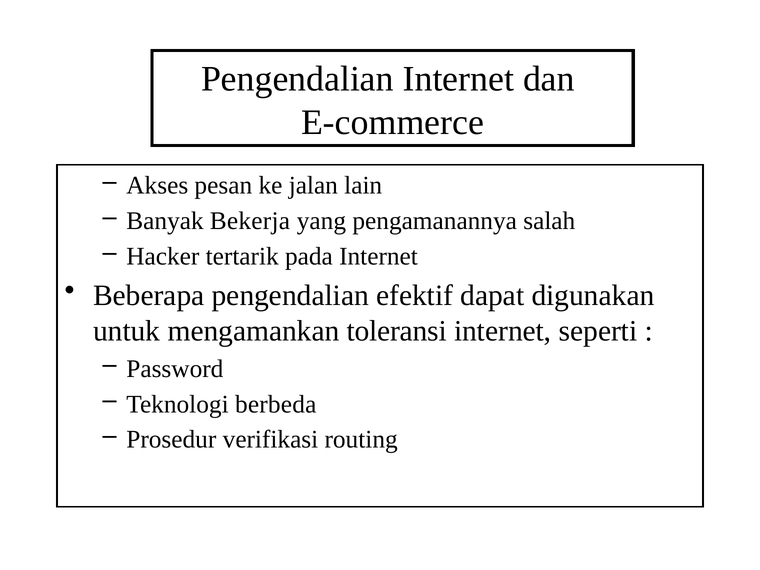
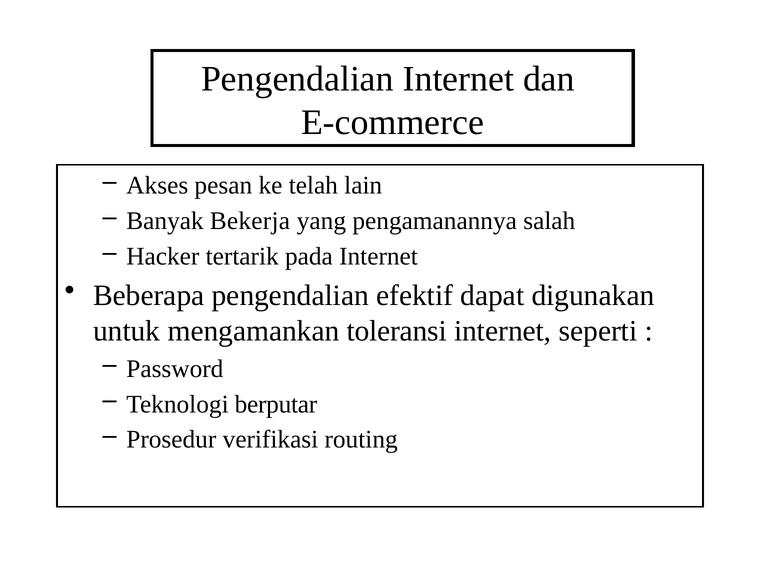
jalan: jalan -> telah
berbeda: berbeda -> berputar
